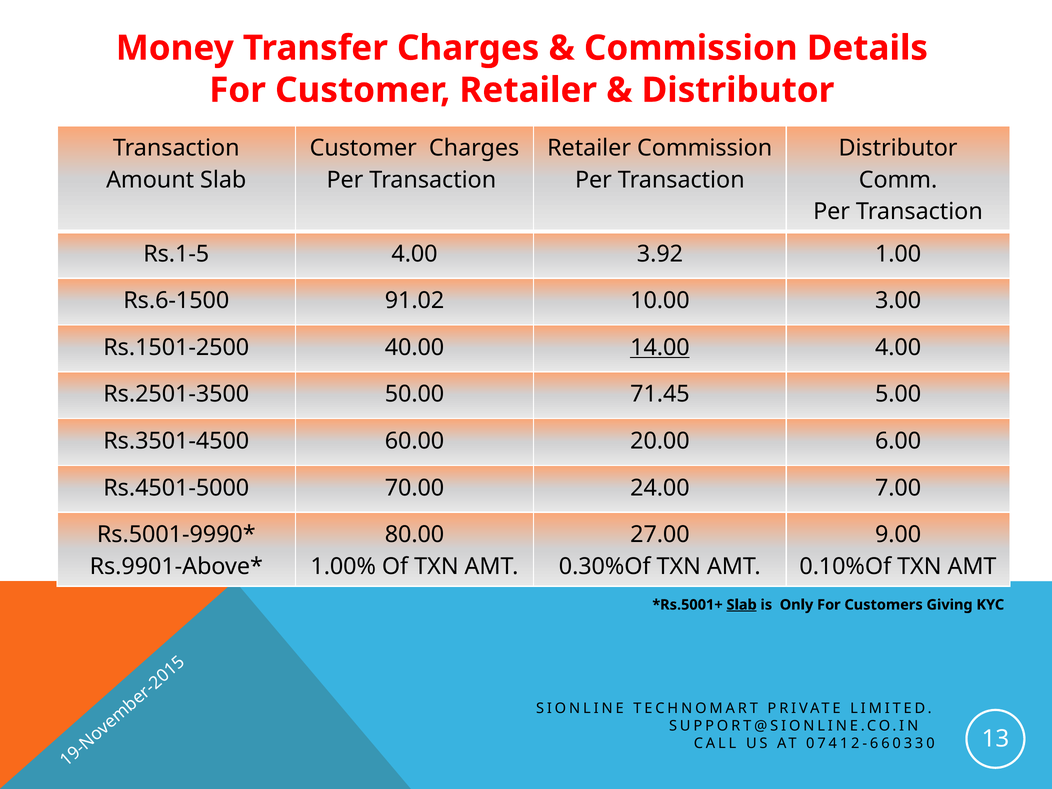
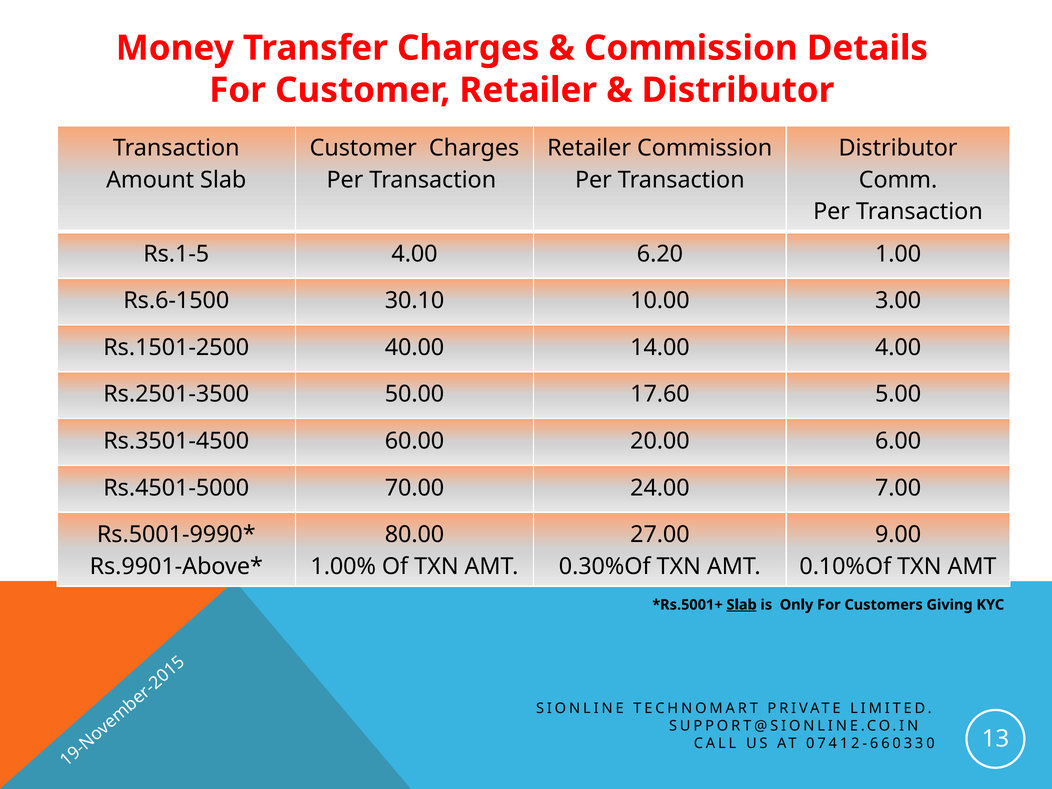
3.92: 3.92 -> 6.20
91.02: 91.02 -> 30.10
14.00 underline: present -> none
71.45: 71.45 -> 17.60
